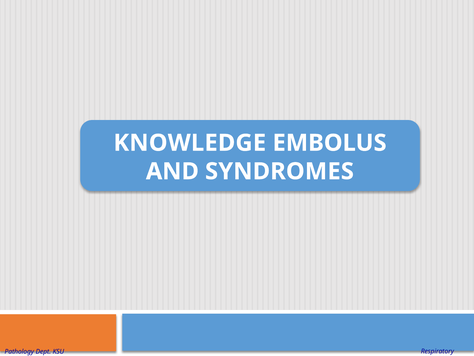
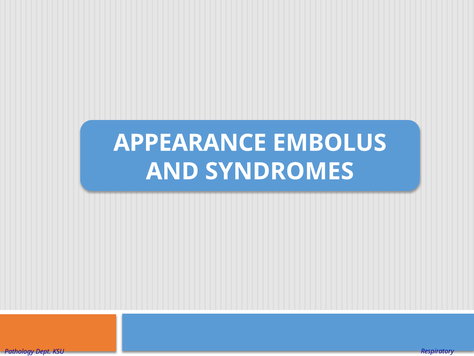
KNOWLEDGE: KNOWLEDGE -> APPEARANCE
